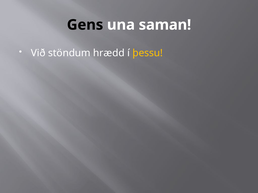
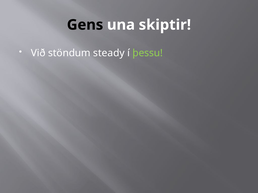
saman: saman -> skiptir
hrædd: hrædd -> steady
þessu colour: yellow -> light green
